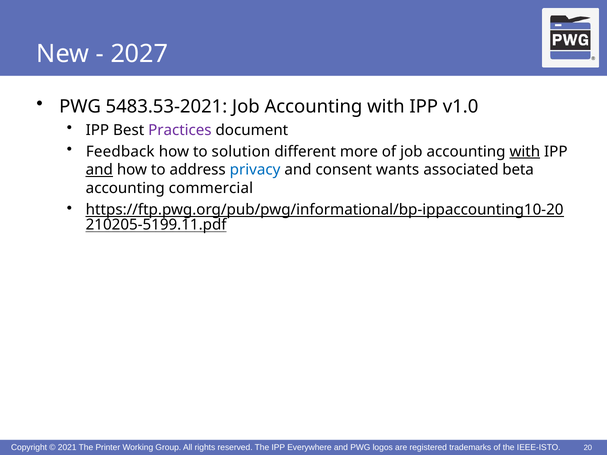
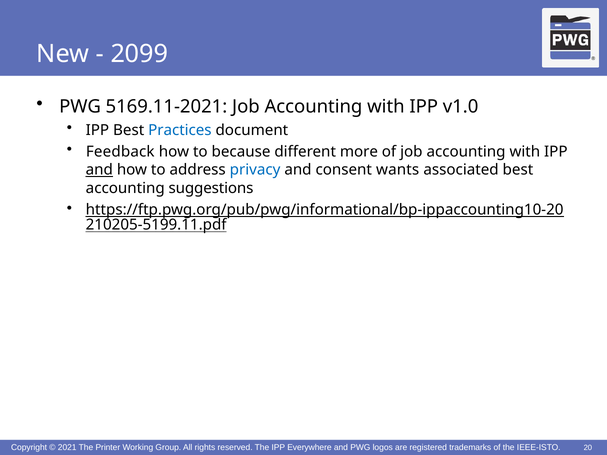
2027: 2027 -> 2099
5483.53-2021: 5483.53-2021 -> 5169.11-2021
Practices colour: purple -> blue
solution: solution -> because
with at (525, 152) underline: present -> none
associated beta: beta -> best
commercial: commercial -> suggestions
